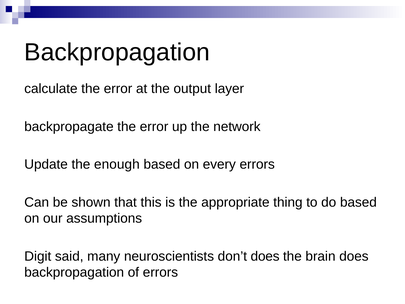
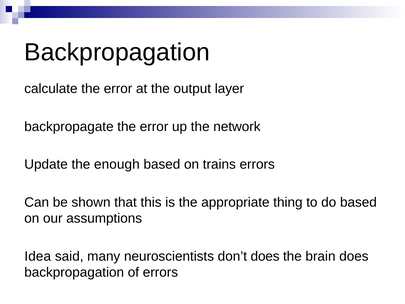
every: every -> trains
Digit: Digit -> Idea
